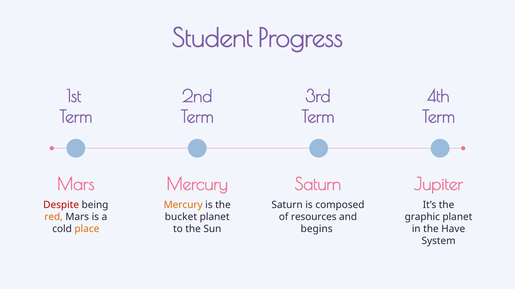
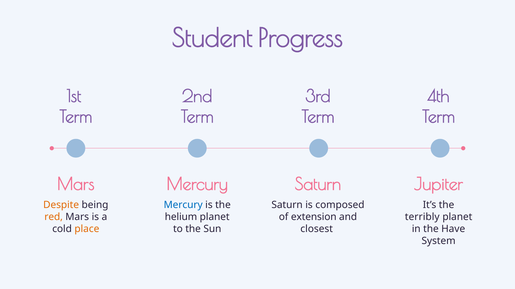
Despite colour: red -> orange
Mercury at (183, 205) colour: orange -> blue
bucket: bucket -> helium
resources: resources -> extension
graphic: graphic -> terribly
begins: begins -> closest
